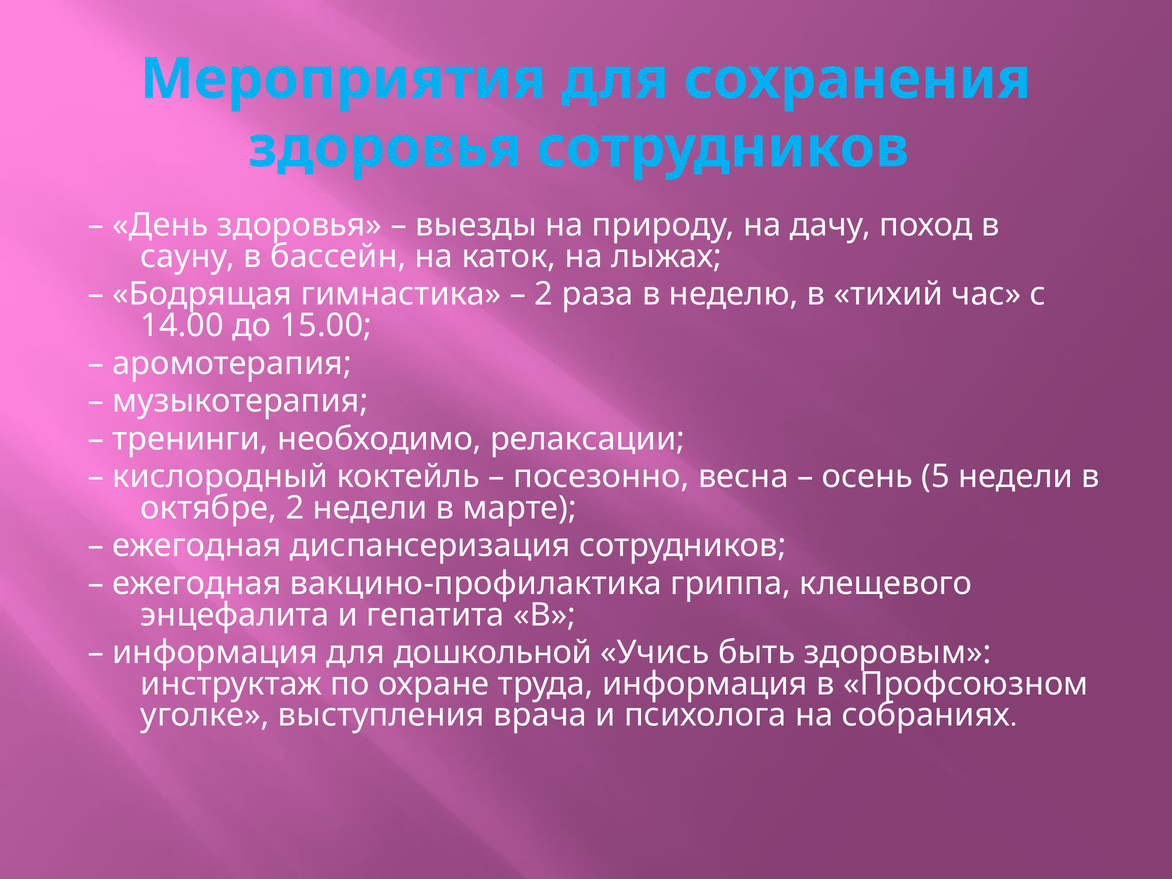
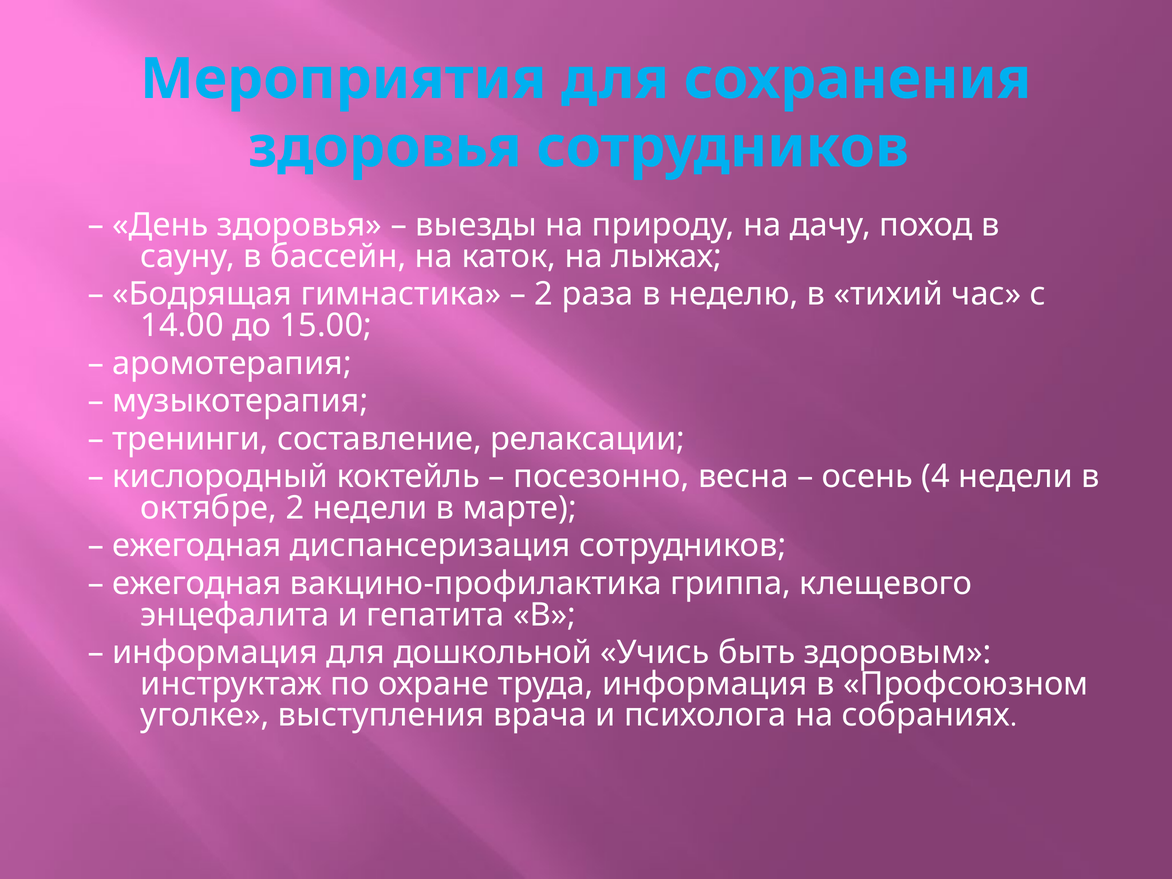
необходимо: необходимо -> составление
5: 5 -> 4
